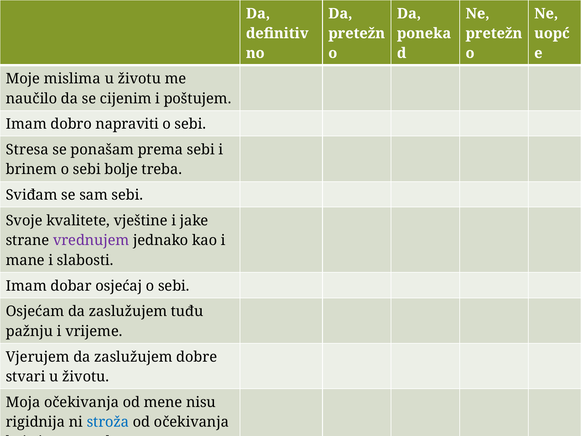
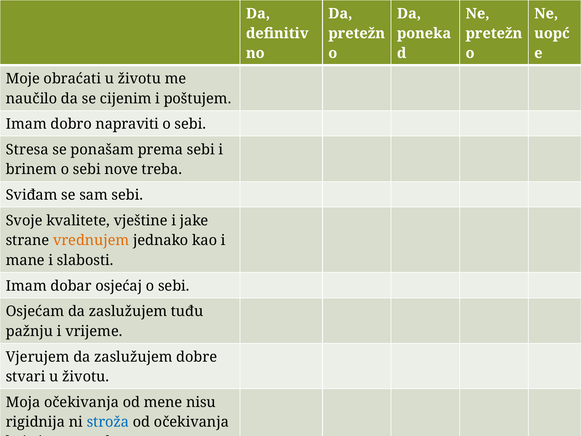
mislima: mislima -> obraćati
bolje: bolje -> nove
vrednujem colour: purple -> orange
